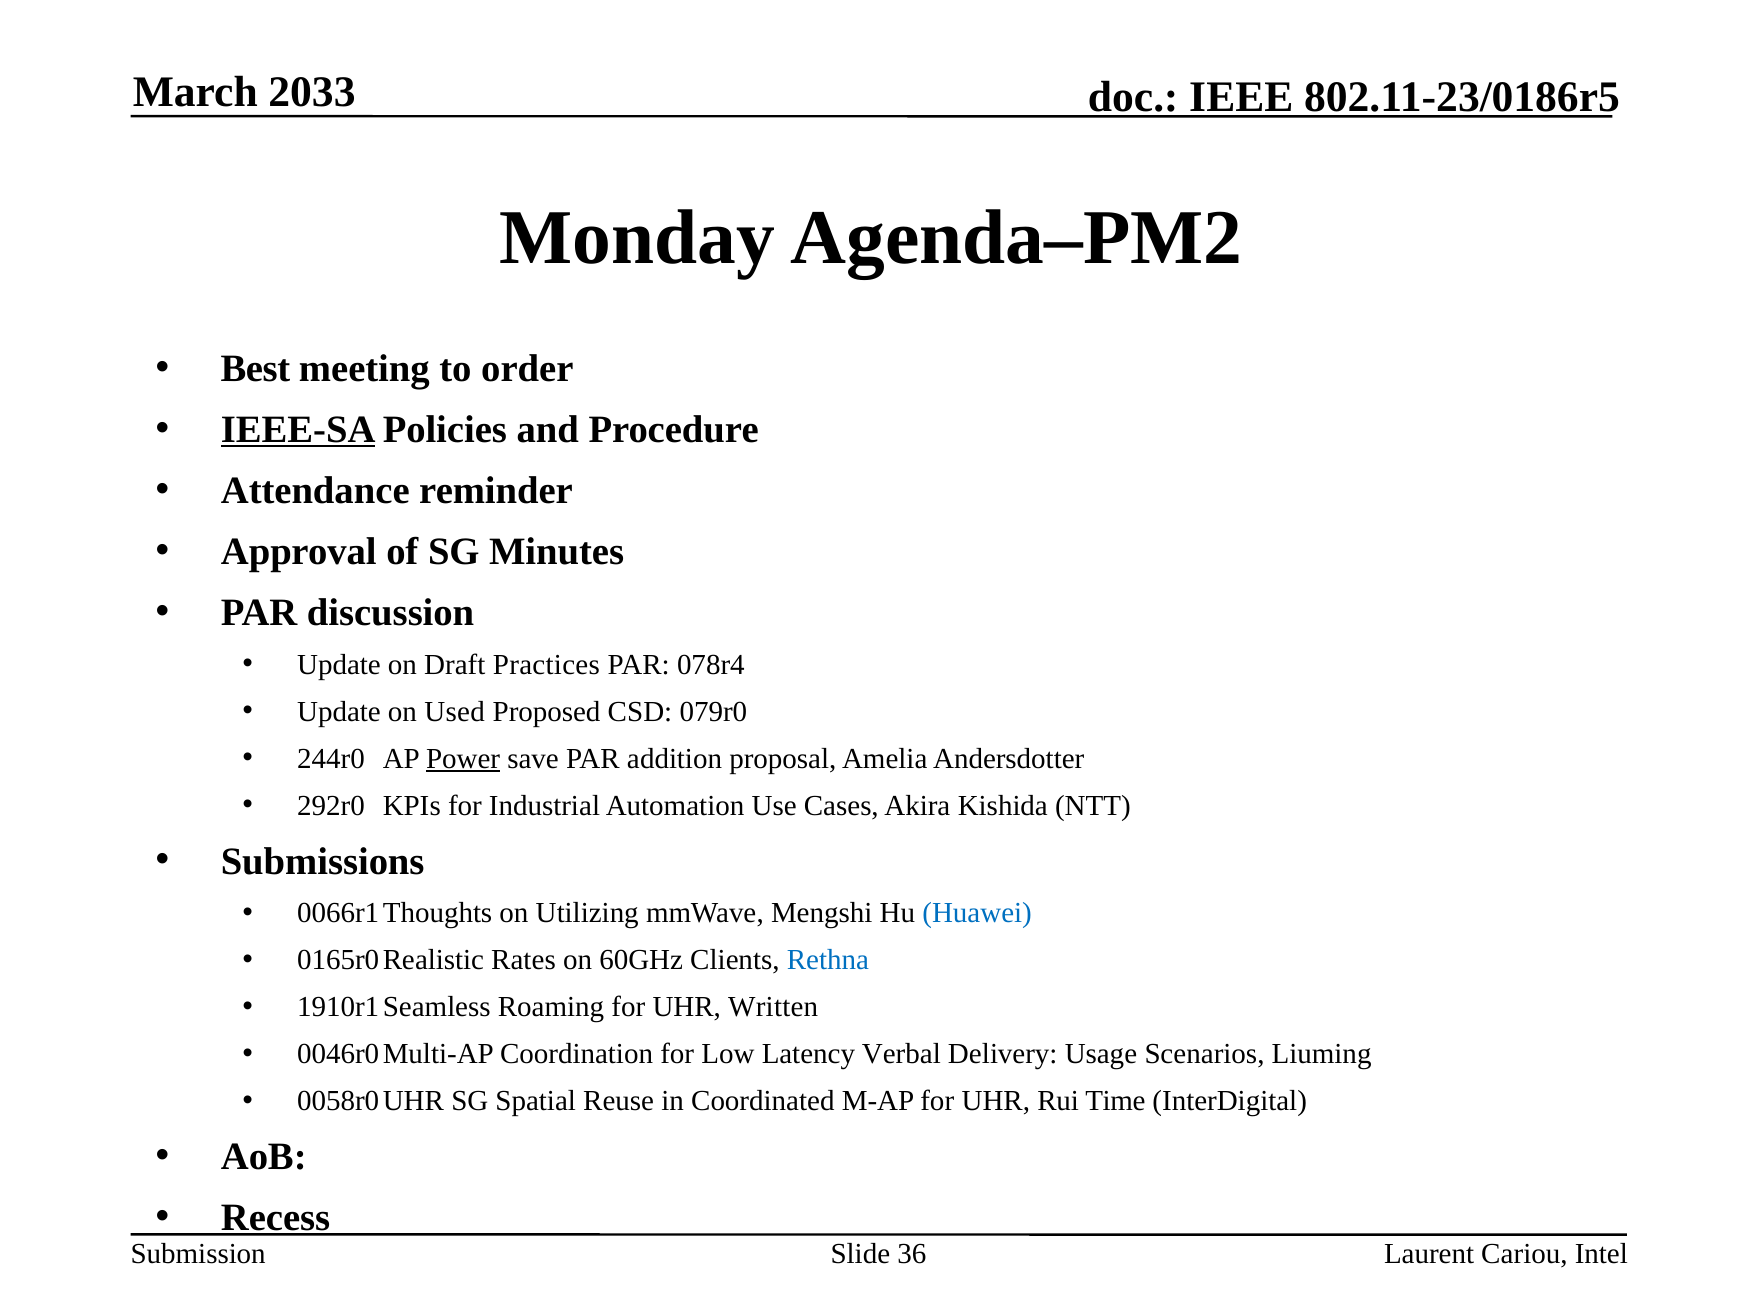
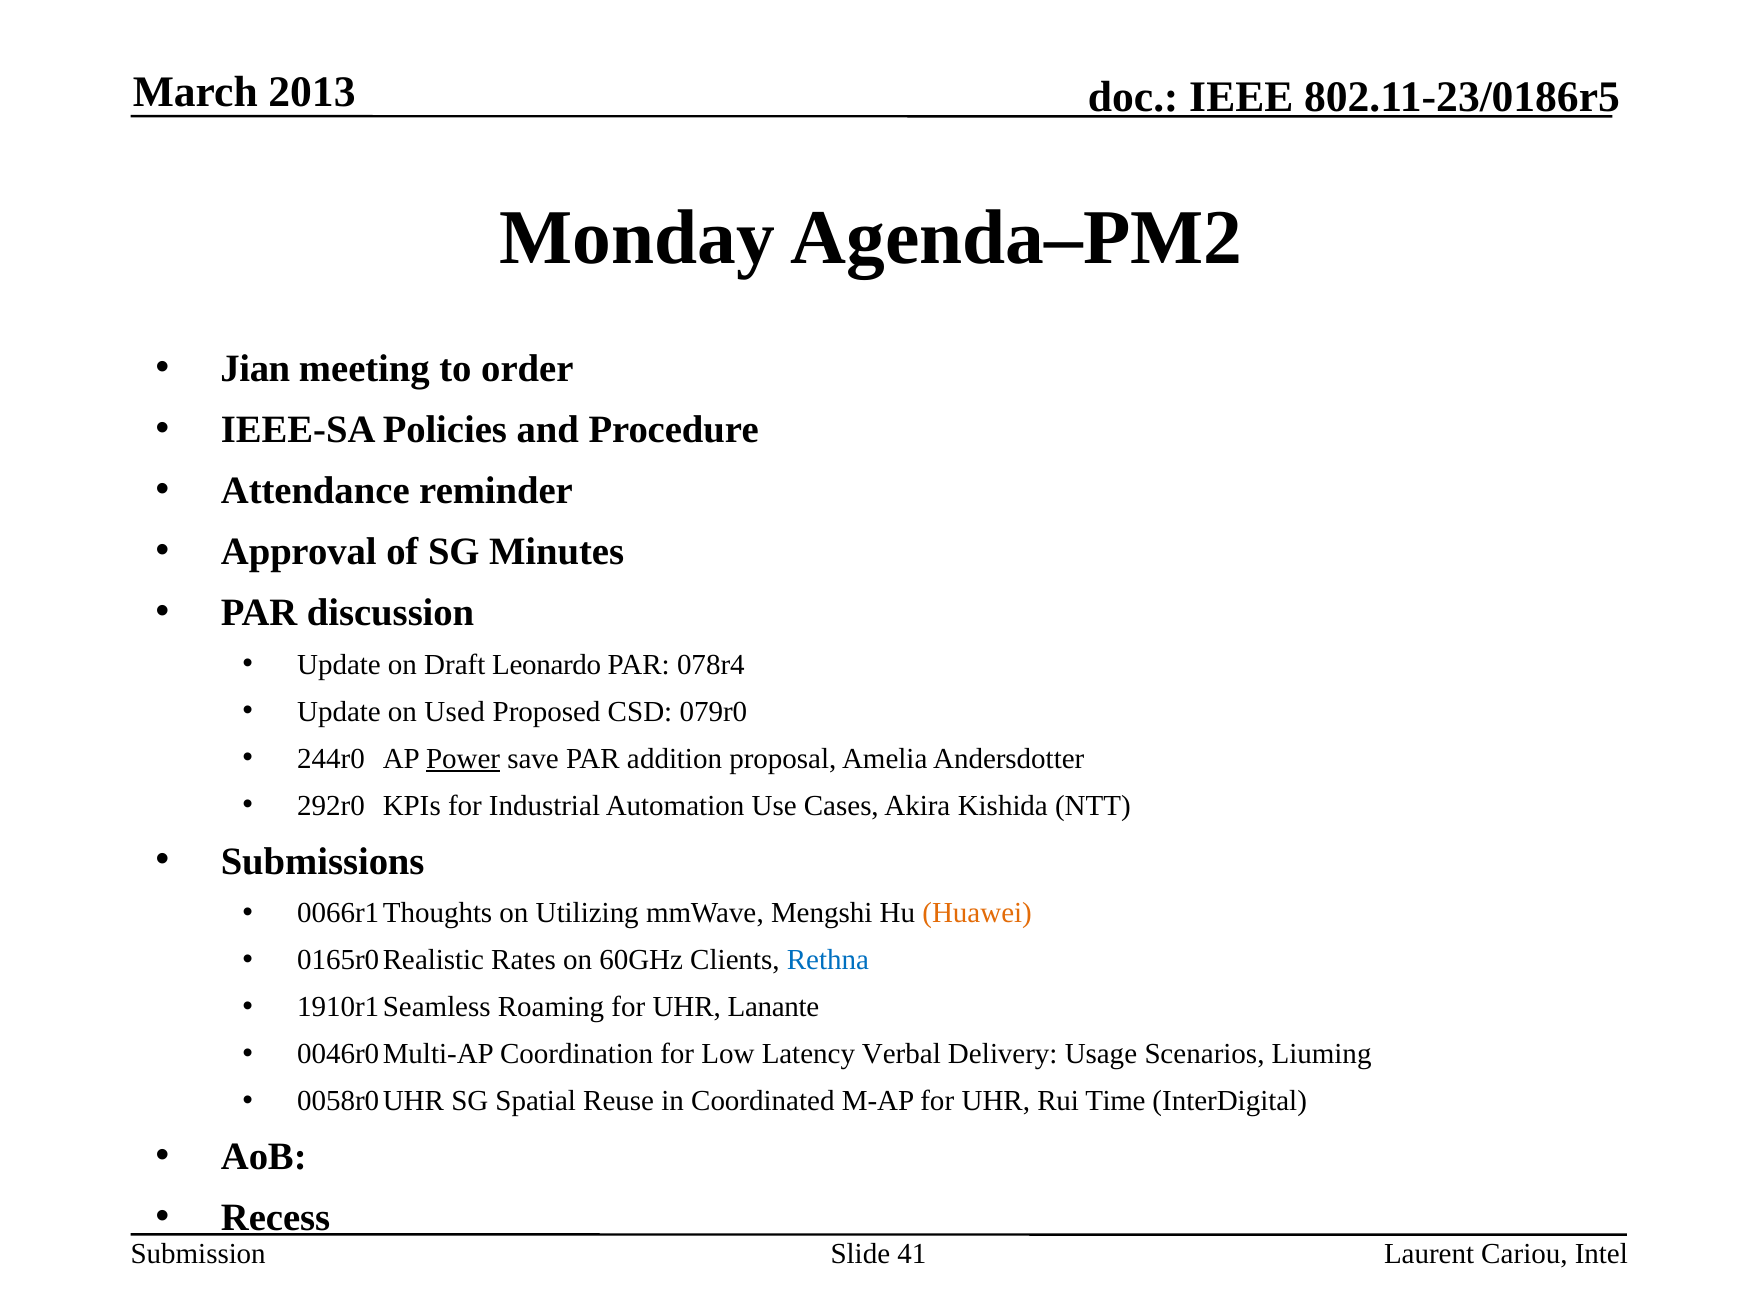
2033: 2033 -> 2013
Best: Best -> Jian
IEEE-SA underline: present -> none
Practices: Practices -> Leonardo
Huawei colour: blue -> orange
Written: Written -> Lanante
36: 36 -> 41
